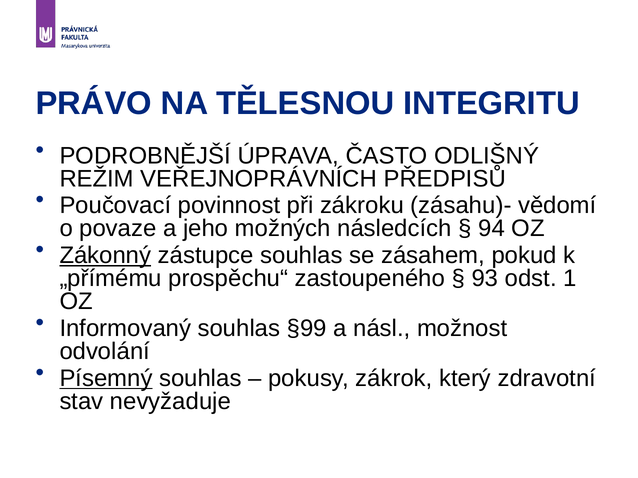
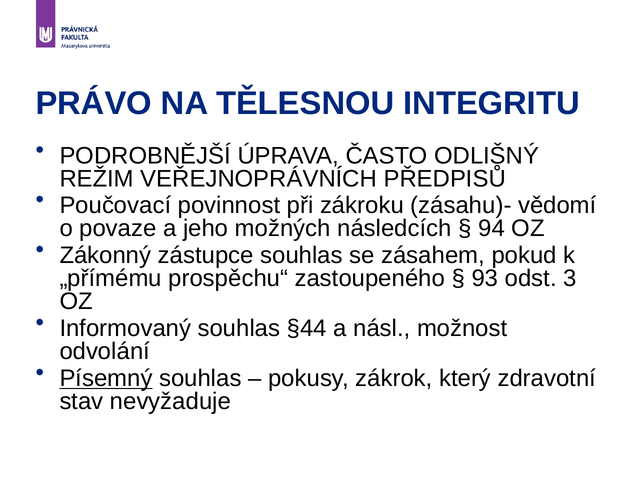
Zákonný underline: present -> none
1: 1 -> 3
§99: §99 -> §44
